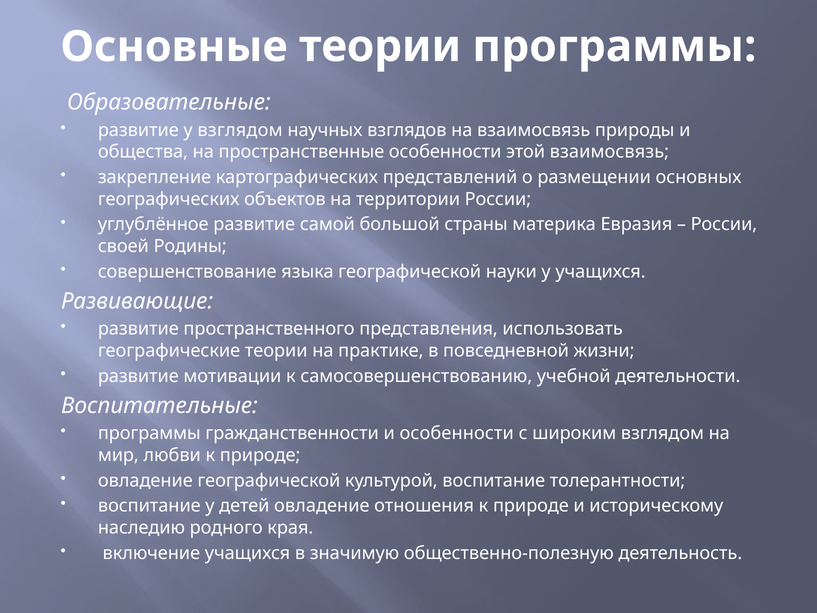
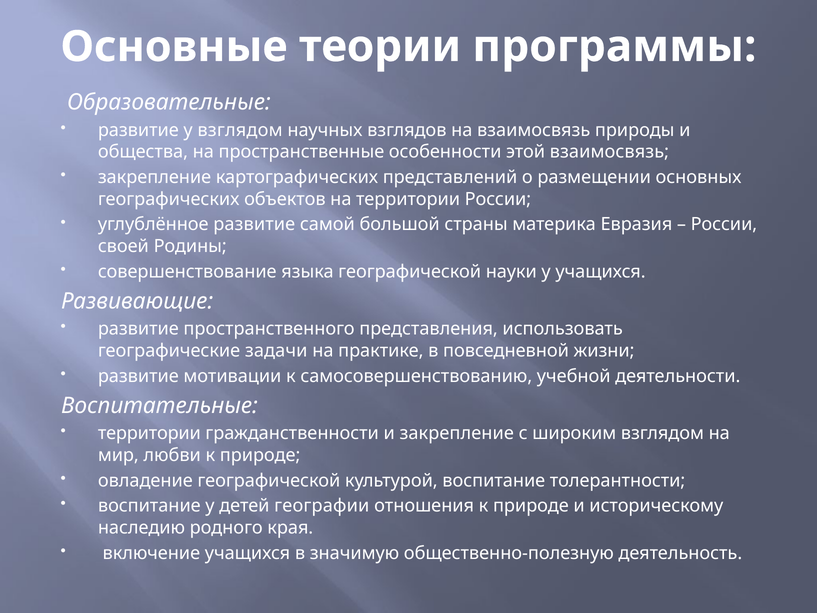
географические теории: теории -> задачи
программы at (149, 433): программы -> территории
и особенности: особенности -> закрепление
детей овладение: овладение -> географии
